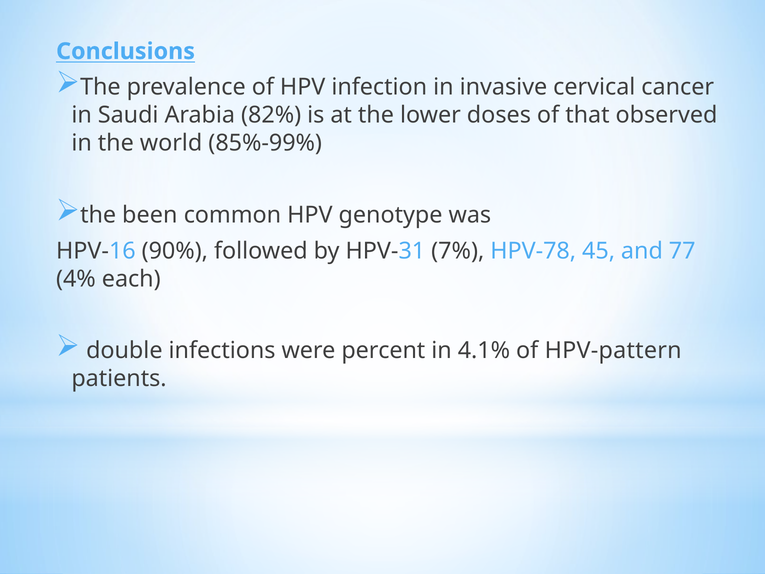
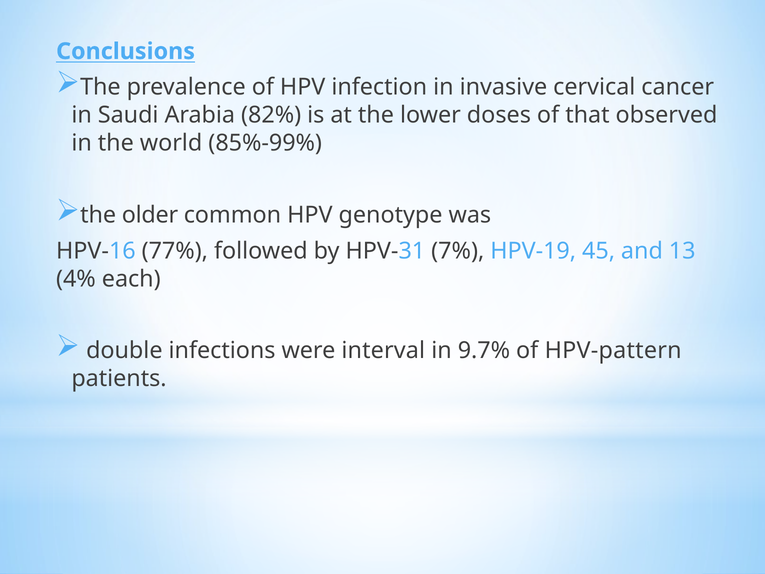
been: been -> older
90%: 90% -> 77%
HPV-78: HPV-78 -> HPV-19
77: 77 -> 13
percent: percent -> interval
4.1%: 4.1% -> 9.7%
